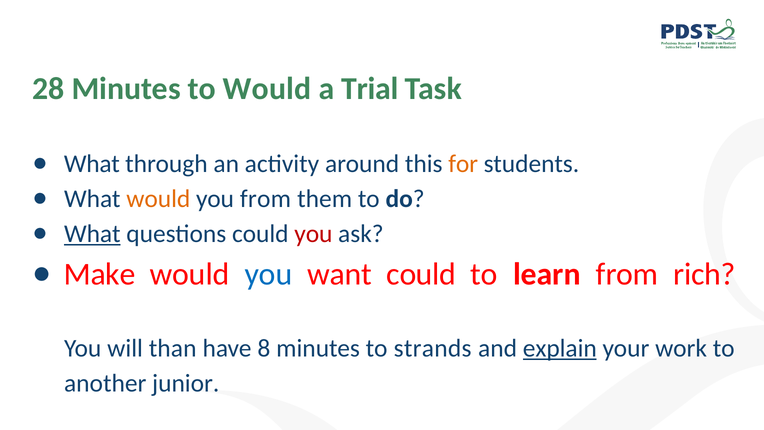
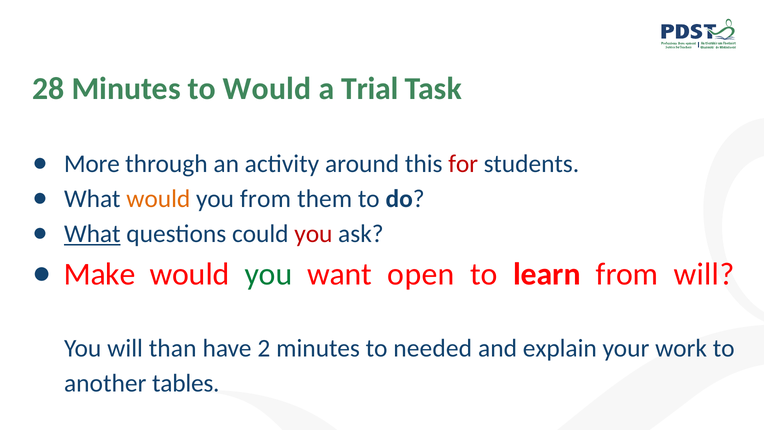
What at (92, 164): What -> More
for colour: orange -> red
you at (268, 274) colour: blue -> green
want could: could -> open
from rich: rich -> will
8: 8 -> 2
strands: strands -> needed
explain underline: present -> none
junior: junior -> tables
